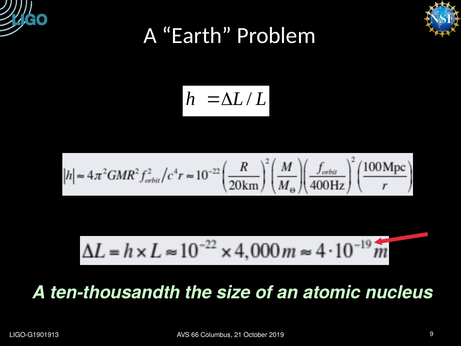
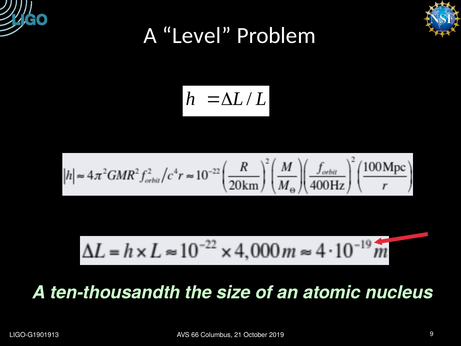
A Earth: Earth -> Level
